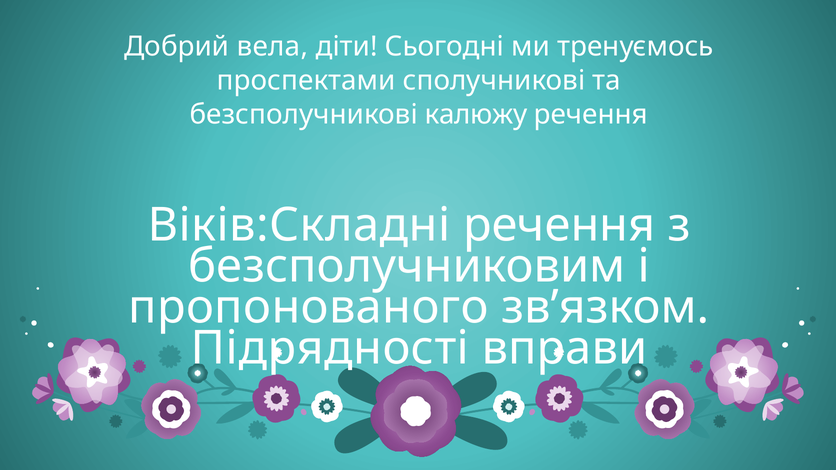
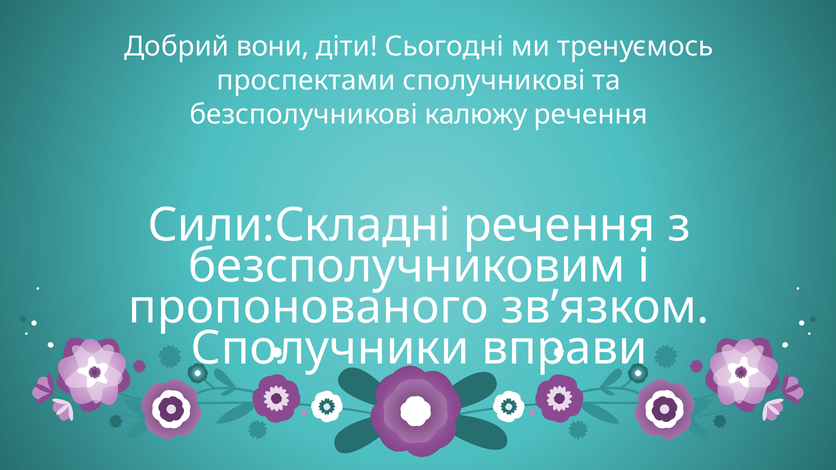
вела: вела -> вони
Віків:Складні: Віків:Складні -> Сили:Складні
Підрядності: Підрядності -> Сполучники
